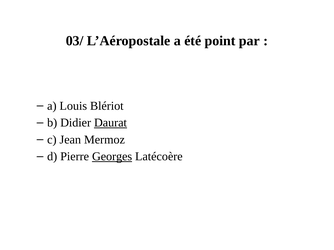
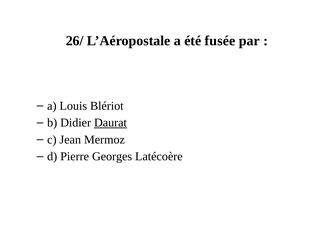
03/: 03/ -> 26/
point: point -> fusée
Georges underline: present -> none
